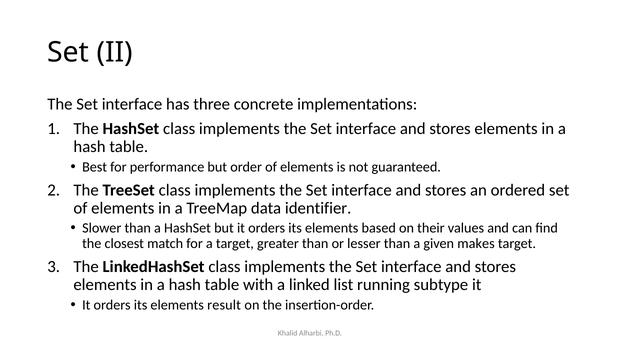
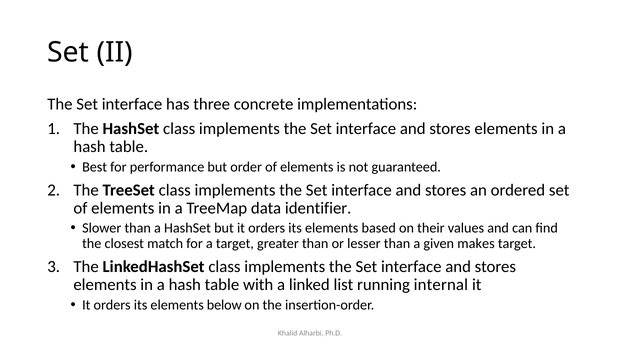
subtype: subtype -> internal
result: result -> below
